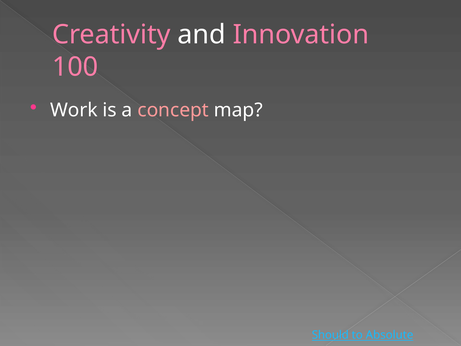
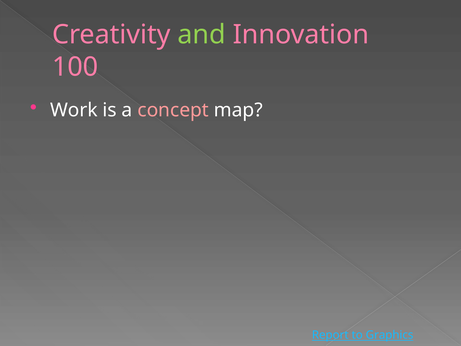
and colour: white -> light green
Should: Should -> Report
Absolute: Absolute -> Graphics
